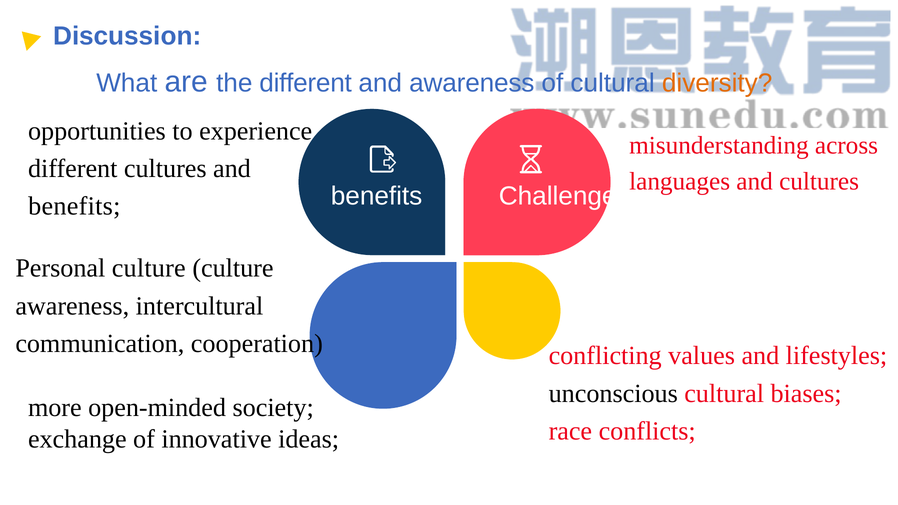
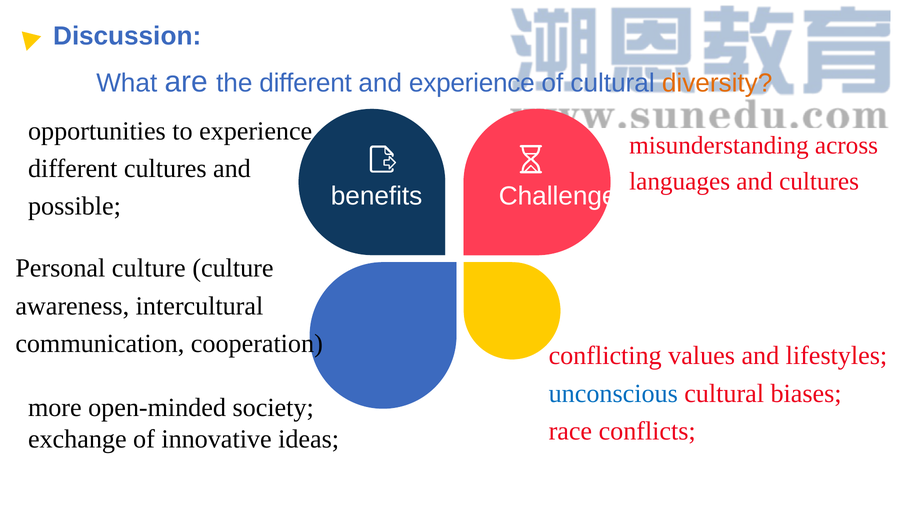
and awareness: awareness -> experience
benefits at (74, 206): benefits -> possible
unconscious colour: black -> blue
